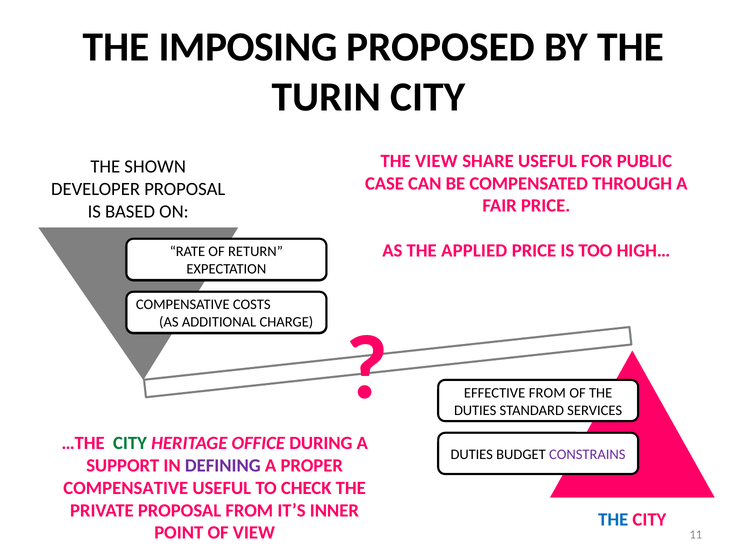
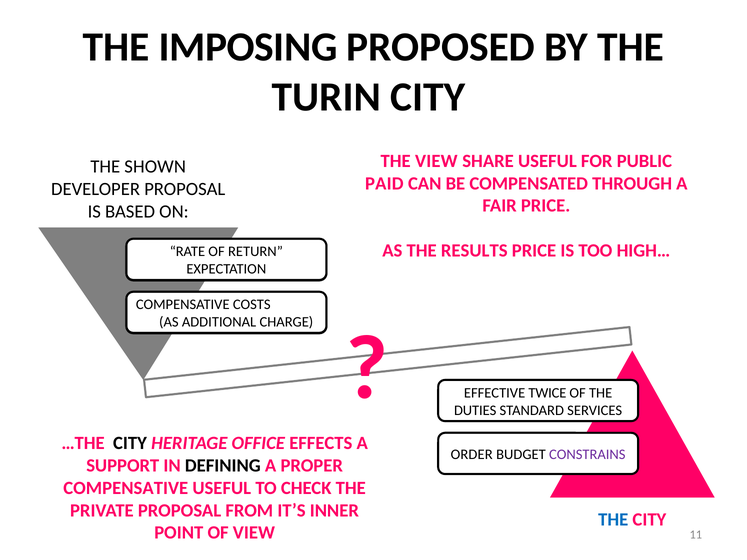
CASE: CASE -> PAID
APPLIED: APPLIED -> RESULTS
EFFECTIVE FROM: FROM -> TWICE
CITY at (130, 443) colour: green -> black
DURING: DURING -> EFFECTS
DUTIES at (472, 455): DUTIES -> ORDER
DEFINING colour: purple -> black
